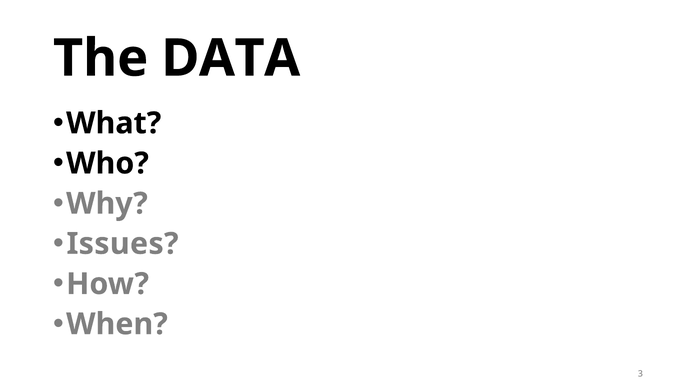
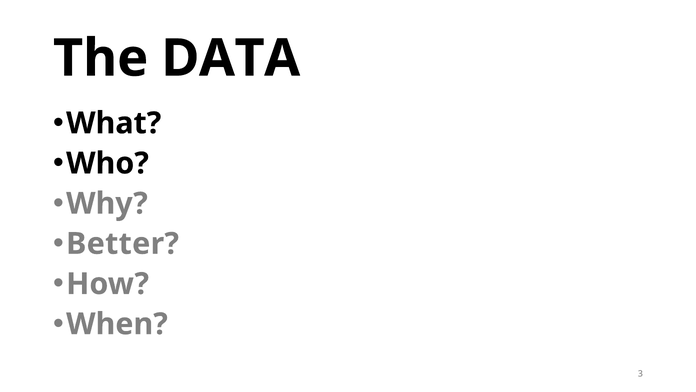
Issues: Issues -> Better
